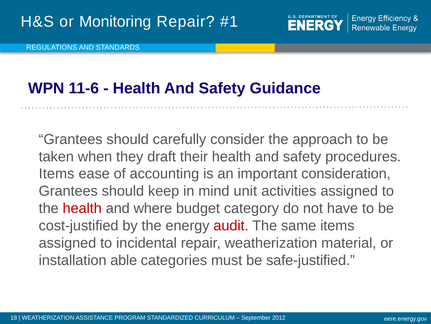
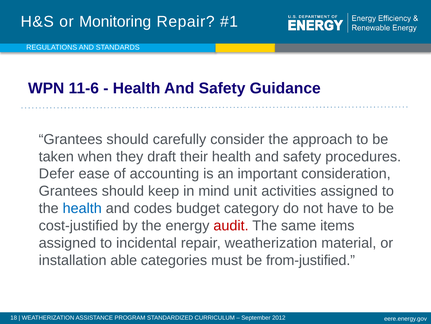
Items at (57, 173): Items -> Defer
health at (82, 208) colour: red -> blue
where: where -> codes
safe-justified: safe-justified -> from-justified
